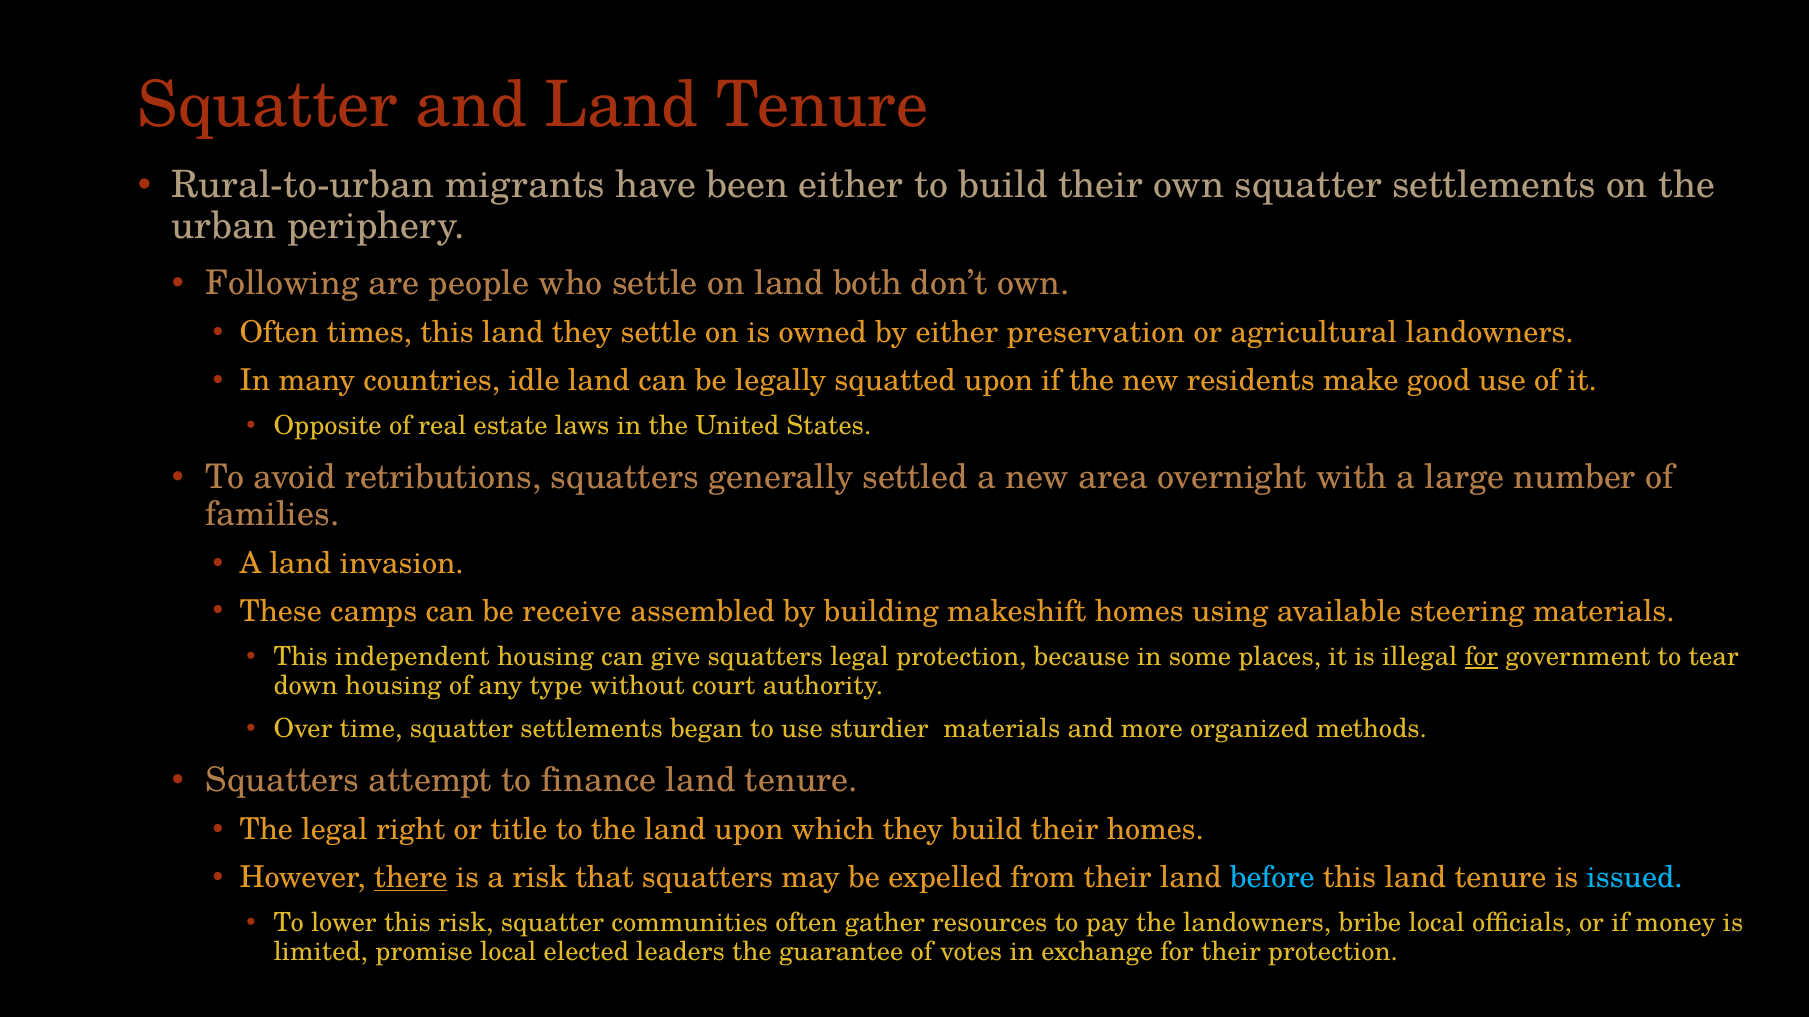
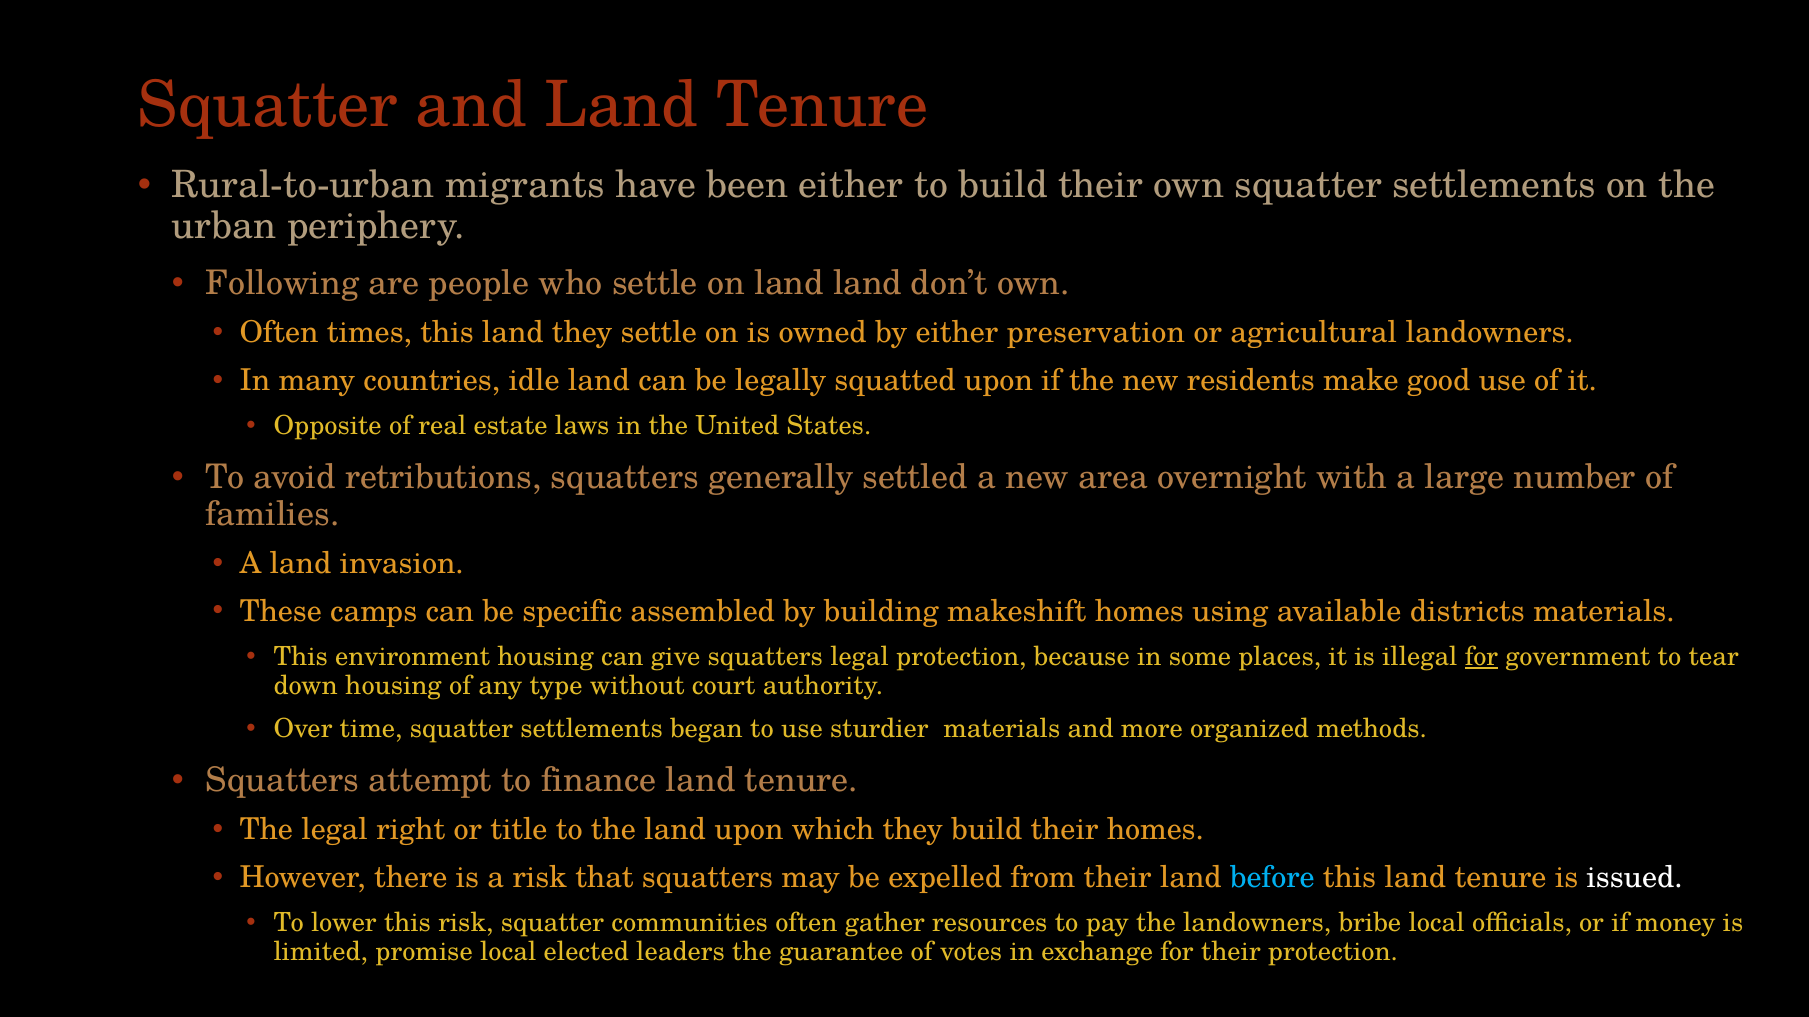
land both: both -> land
receive: receive -> specific
steering: steering -> districts
independent: independent -> environment
there underline: present -> none
issued colour: light blue -> white
